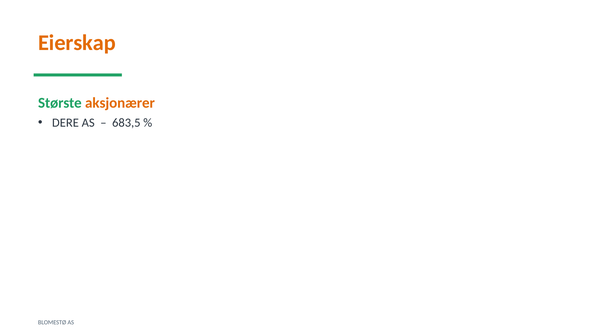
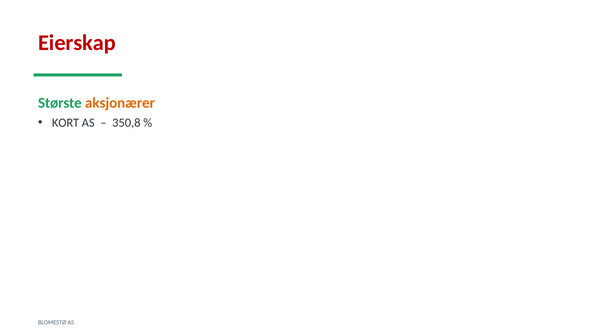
Eierskap colour: orange -> red
DERE: DERE -> KORT
683,5: 683,5 -> 350,8
